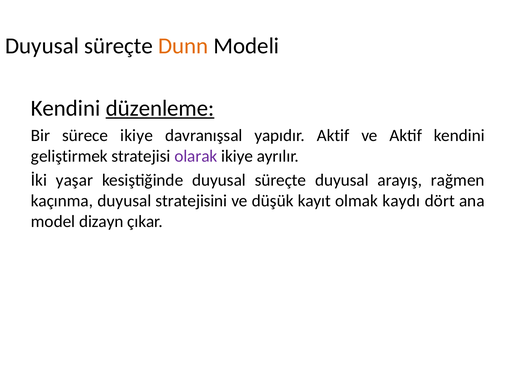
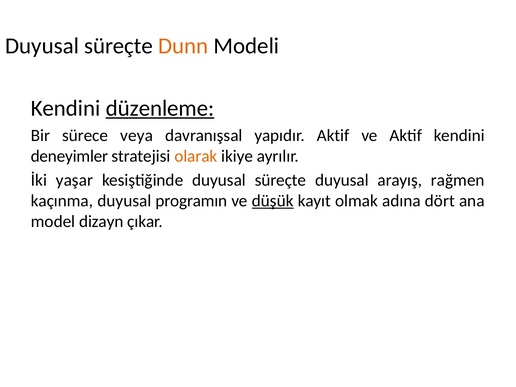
sürece ikiye: ikiye -> veya
geliştirmek: geliştirmek -> deneyimler
olarak colour: purple -> orange
stratejisini: stratejisini -> programın
düşük underline: none -> present
kaydı: kaydı -> adına
